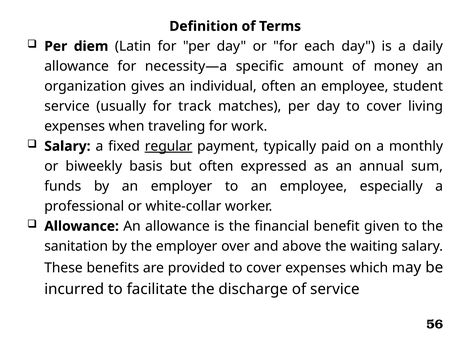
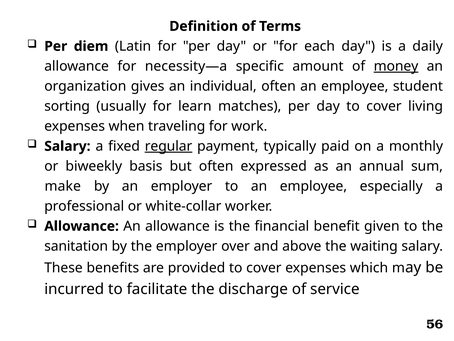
money underline: none -> present
service at (67, 106): service -> sorting
track: track -> learn
funds: funds -> make
